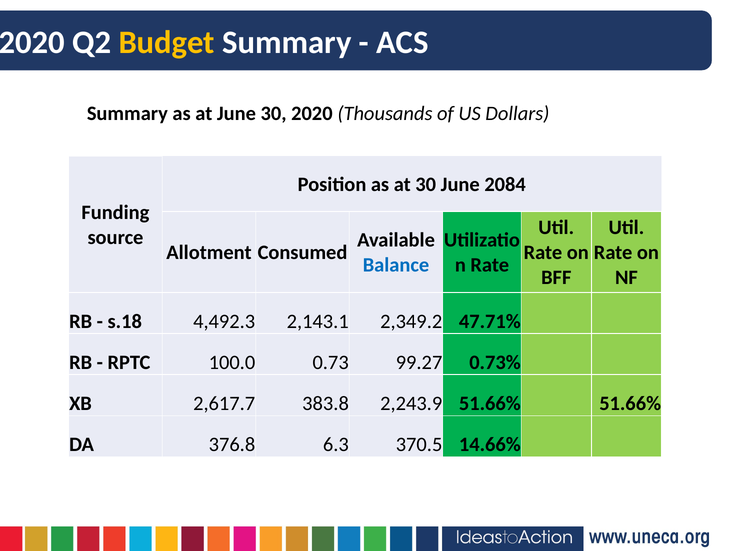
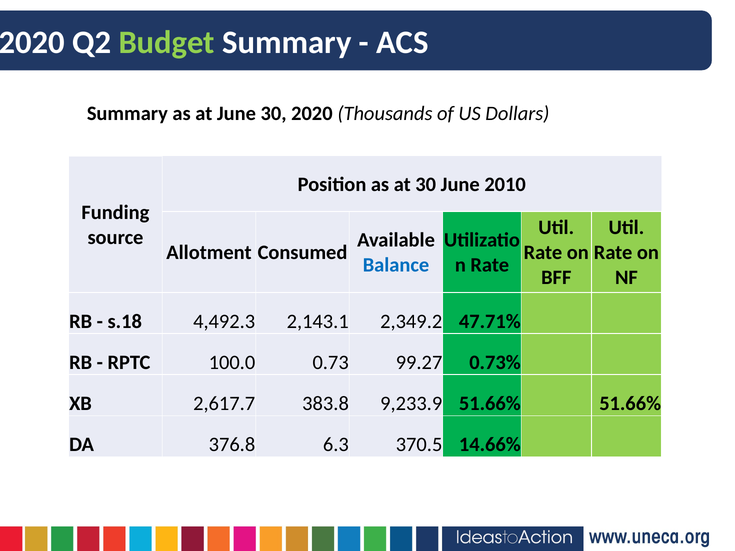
Budget colour: yellow -> light green
2084: 2084 -> 2010
2,243.9: 2,243.9 -> 9,233.9
